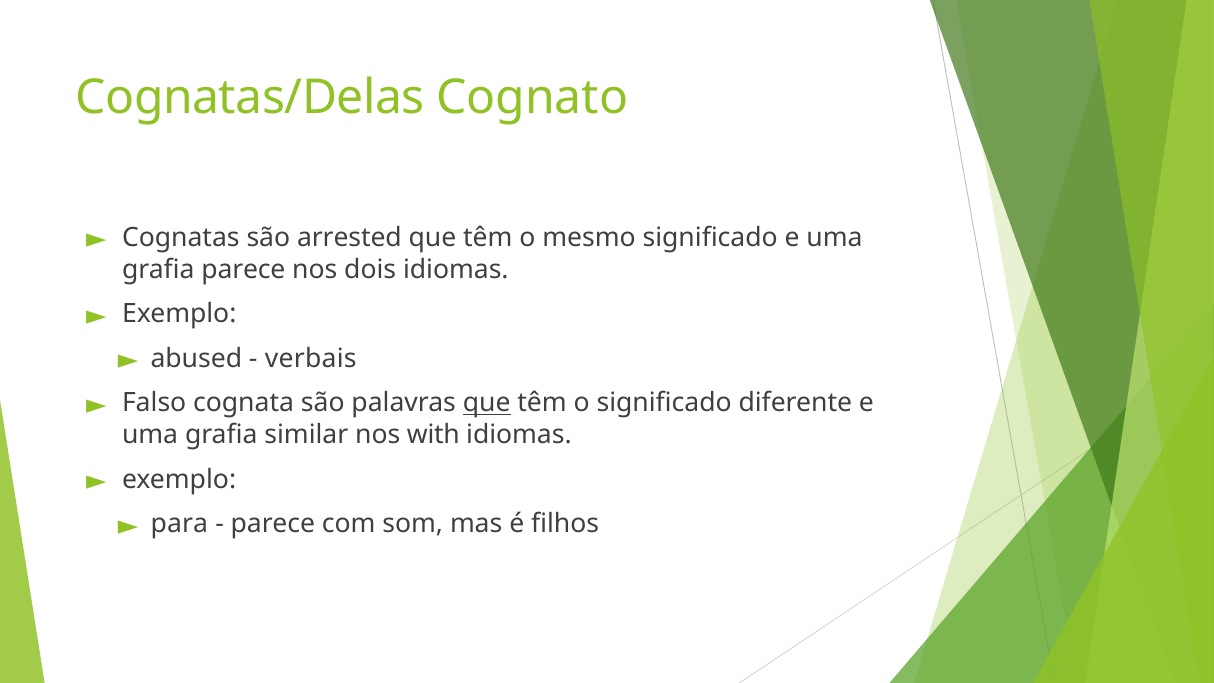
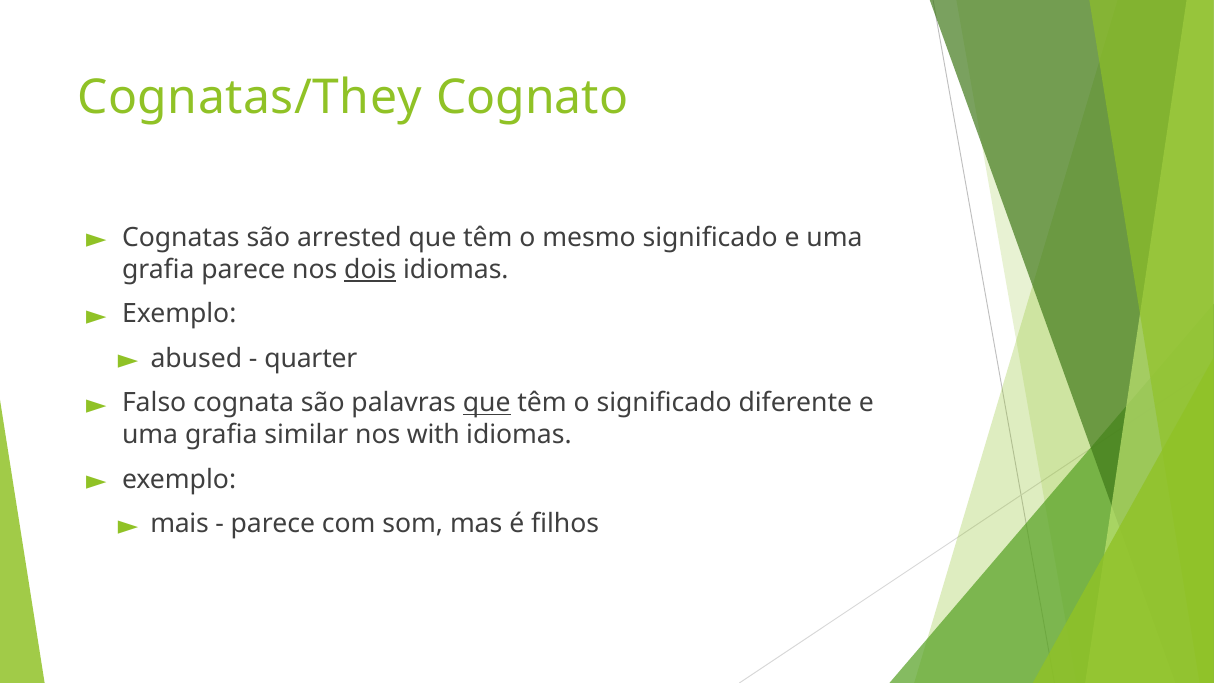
Cognatas/Delas: Cognatas/Delas -> Cognatas/They
dois underline: none -> present
verbais: verbais -> quarter
para: para -> mais
